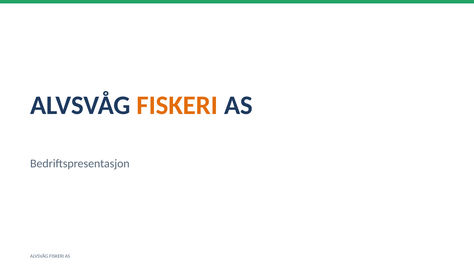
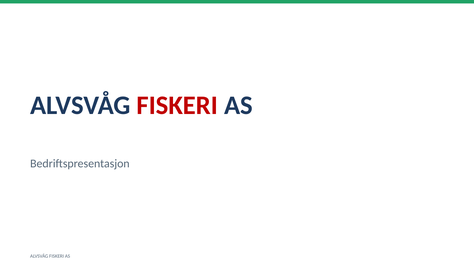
FISKERI at (177, 105) colour: orange -> red
